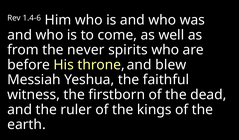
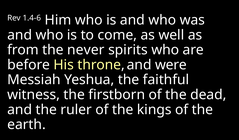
blew: blew -> were
